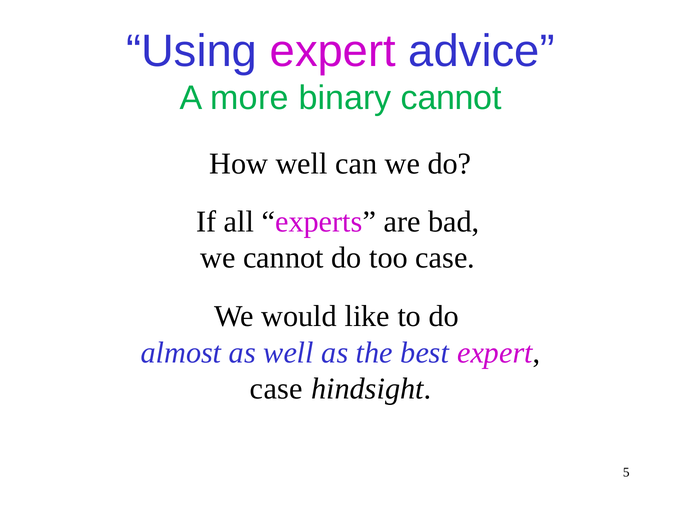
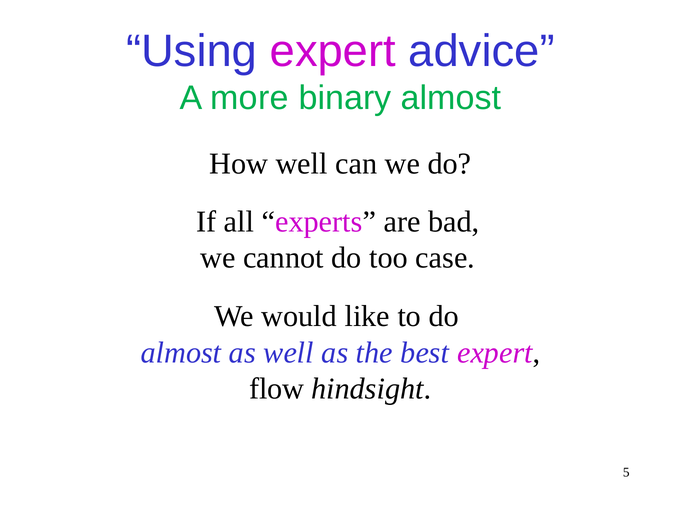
binary cannot: cannot -> almost
case at (276, 389): case -> flow
